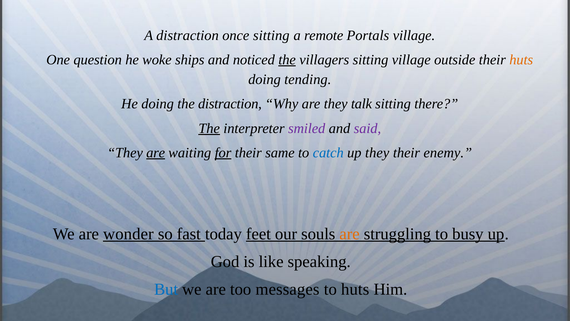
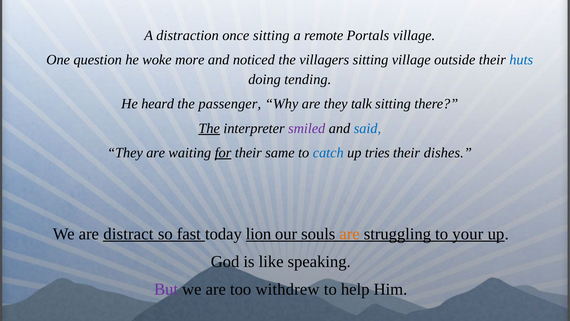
ships: ships -> more
the at (287, 60) underline: present -> none
huts at (521, 60) colour: orange -> blue
He doing: doing -> heard
the distraction: distraction -> passenger
said colour: purple -> blue
are at (156, 153) underline: present -> none
up they: they -> tries
enemy: enemy -> dishes
wonder: wonder -> distract
feet: feet -> lion
busy: busy -> your
But colour: blue -> purple
messages: messages -> withdrew
to huts: huts -> help
